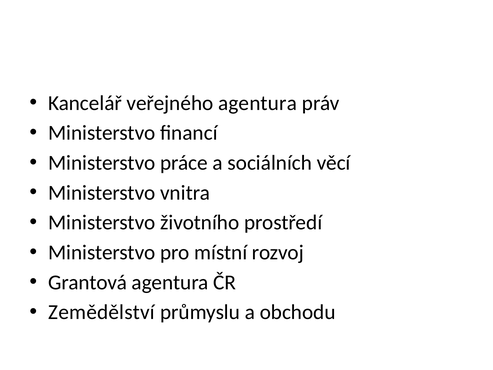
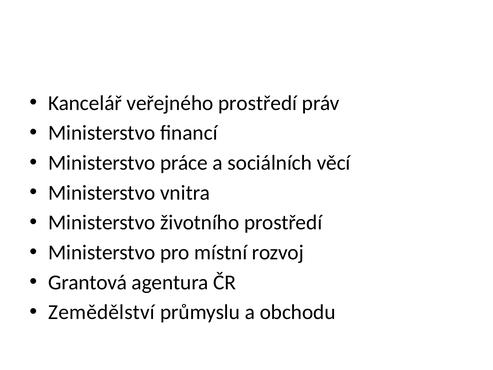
veřejného agentura: agentura -> prostředí
